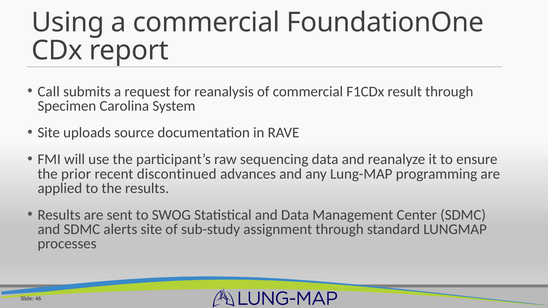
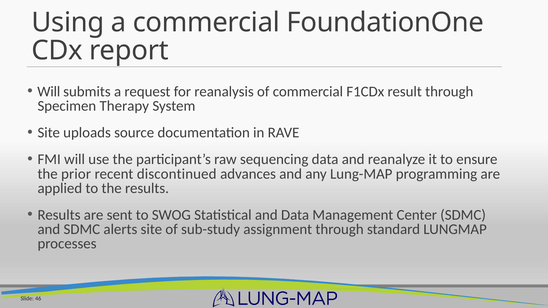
Call at (49, 92): Call -> Will
Carolina: Carolina -> Therapy
